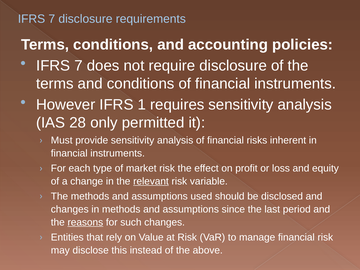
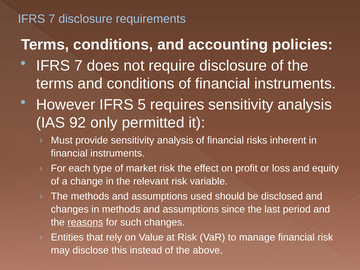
1: 1 -> 5
28: 28 -> 92
relevant underline: present -> none
